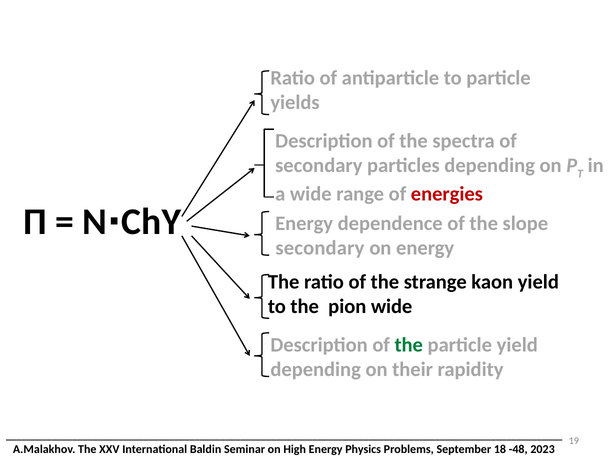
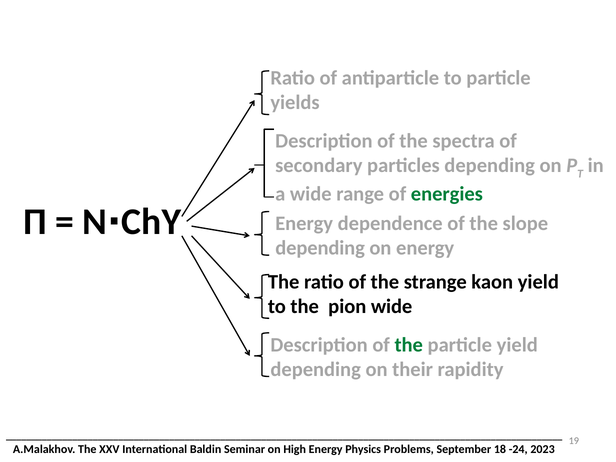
energies colour: red -> green
secondary at (320, 248): secondary -> depending
-48: -48 -> -24
